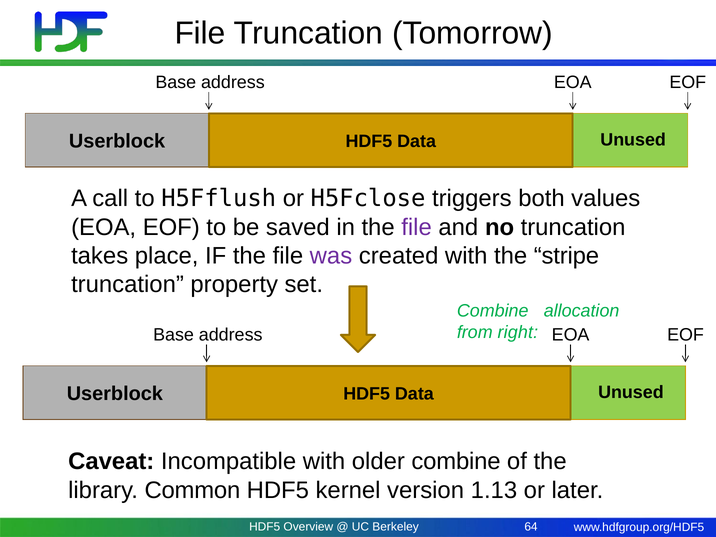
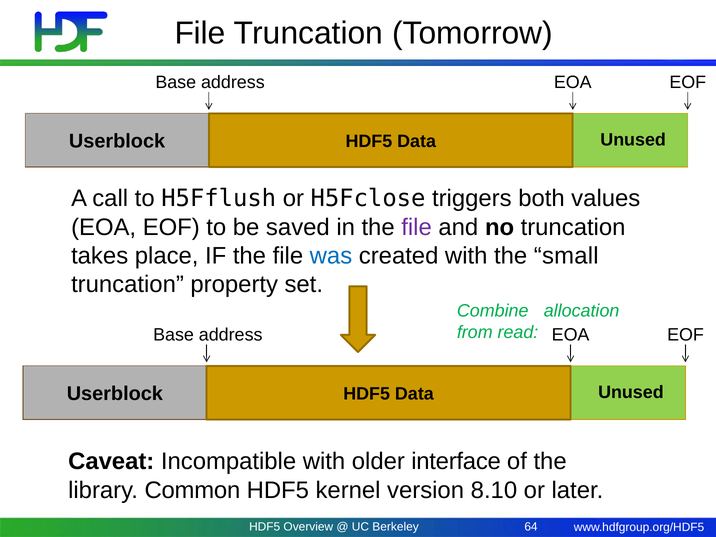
was colour: purple -> blue
stripe: stripe -> small
right: right -> read
older combine: combine -> interface
1.13: 1.13 -> 8.10
